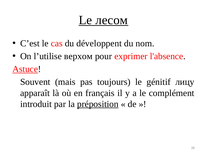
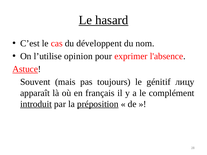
лесом: лесом -> hasard
верхом: верхом -> opinion
introduit underline: none -> present
